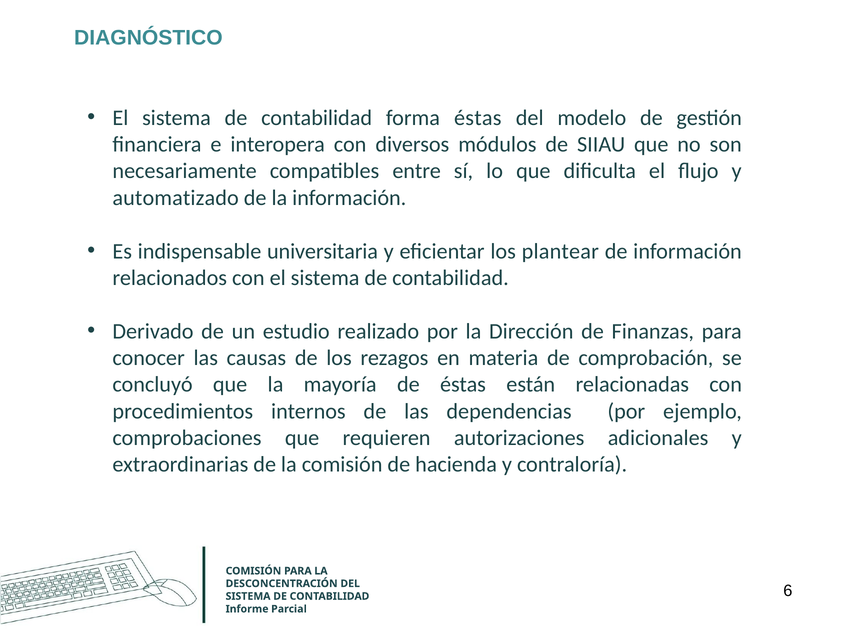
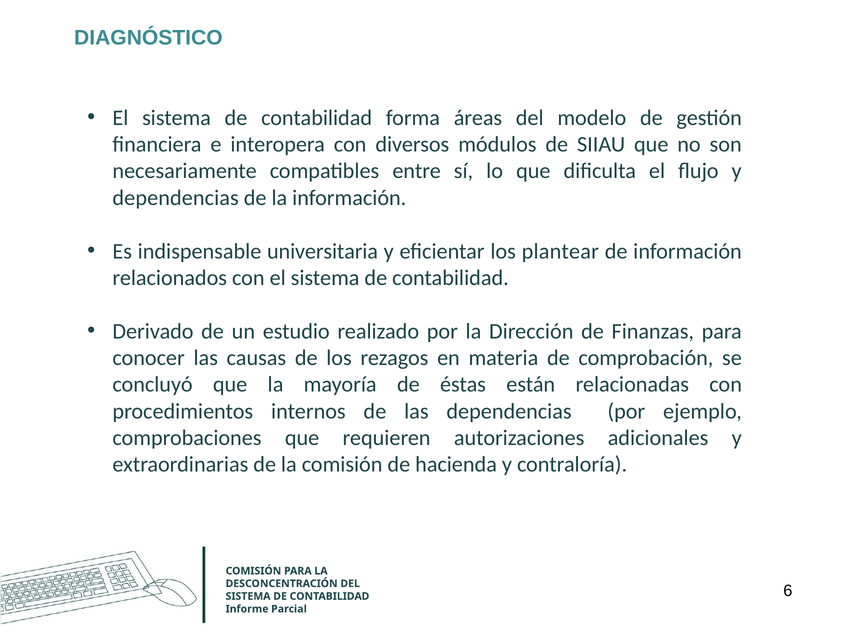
forma éstas: éstas -> áreas
automatizado at (176, 198): automatizado -> dependencias
